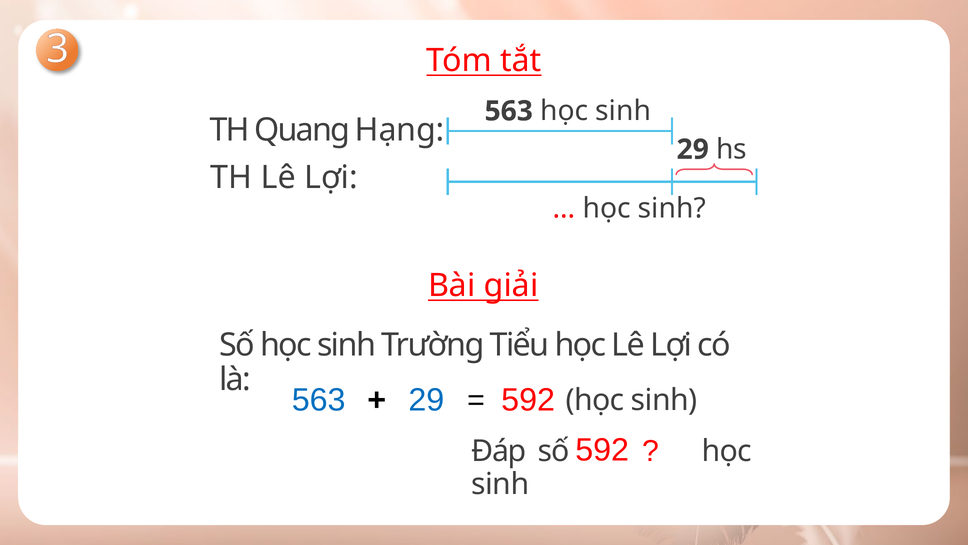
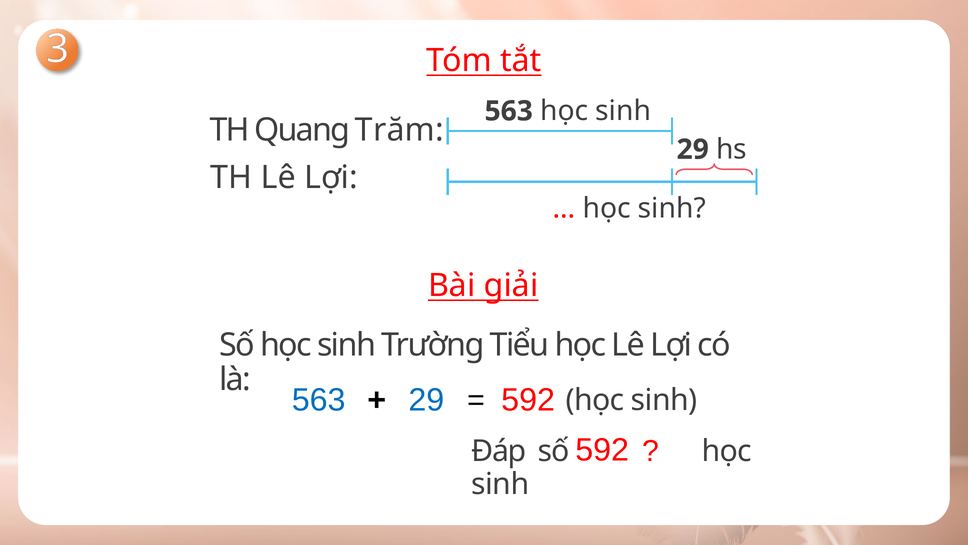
Hạng: Hạng -> Trăm
